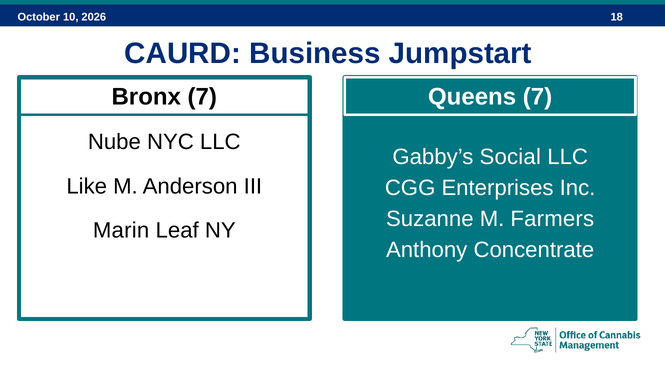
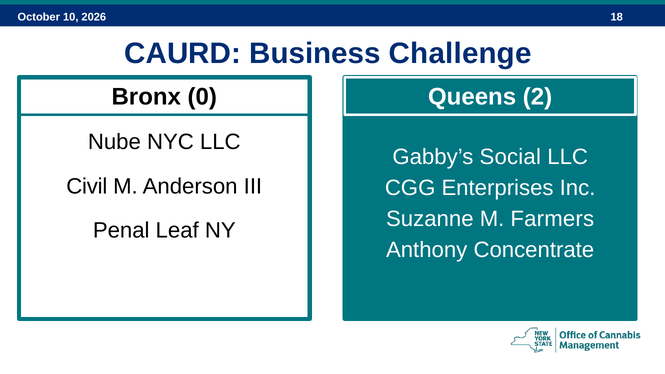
Jumpstart: Jumpstart -> Challenge
Bronx 7: 7 -> 0
Queens 7: 7 -> 2
Like: Like -> Civil
Marin: Marin -> Penal
